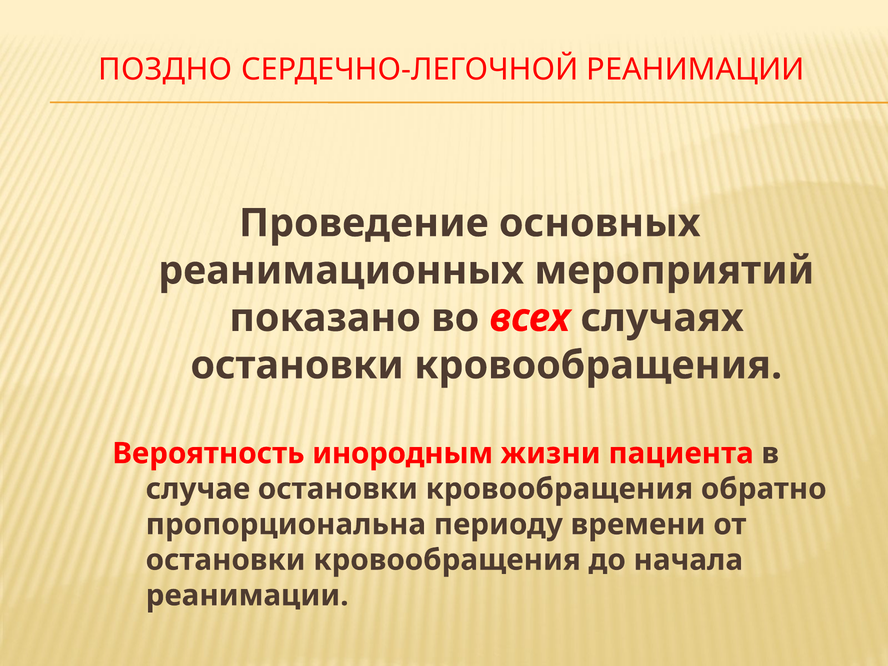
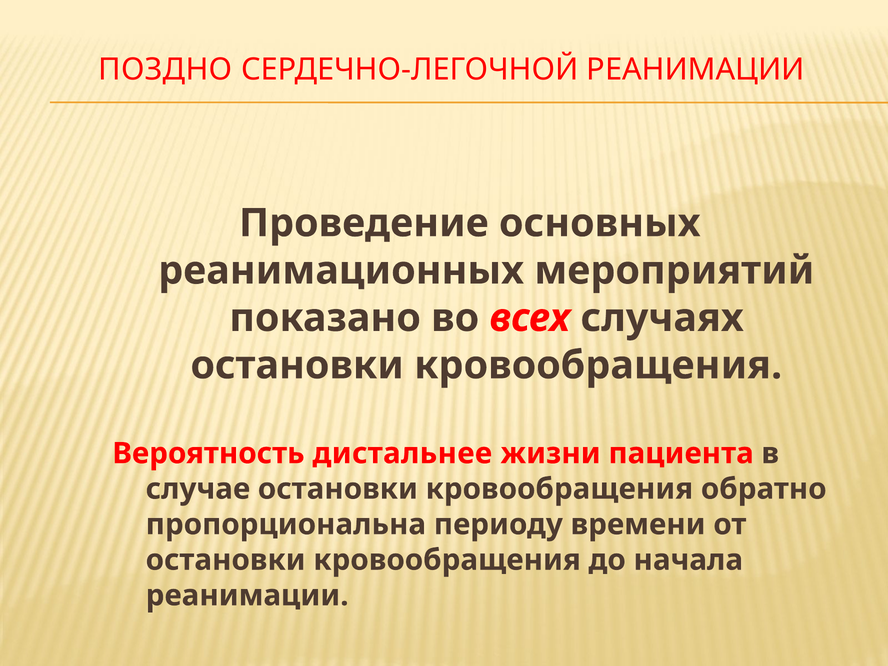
инородным: инородным -> дистальнее
